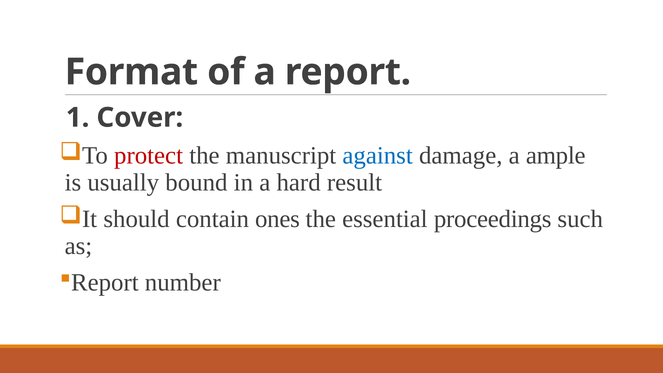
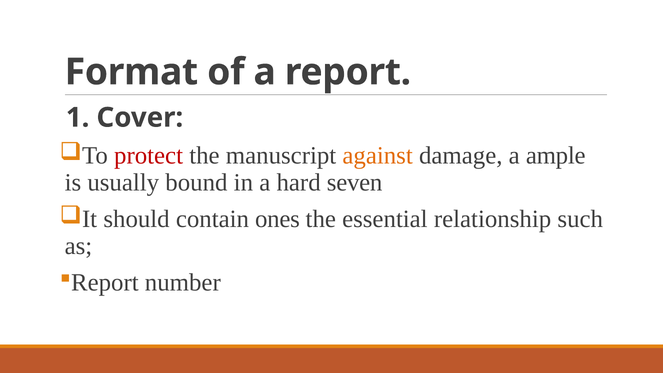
against colour: blue -> orange
result: result -> seven
proceedings: proceedings -> relationship
